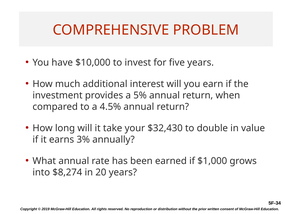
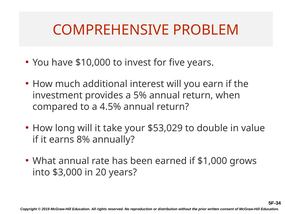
$32,430: $32,430 -> $53,029
3%: 3% -> 8%
$8,274: $8,274 -> $3,000
